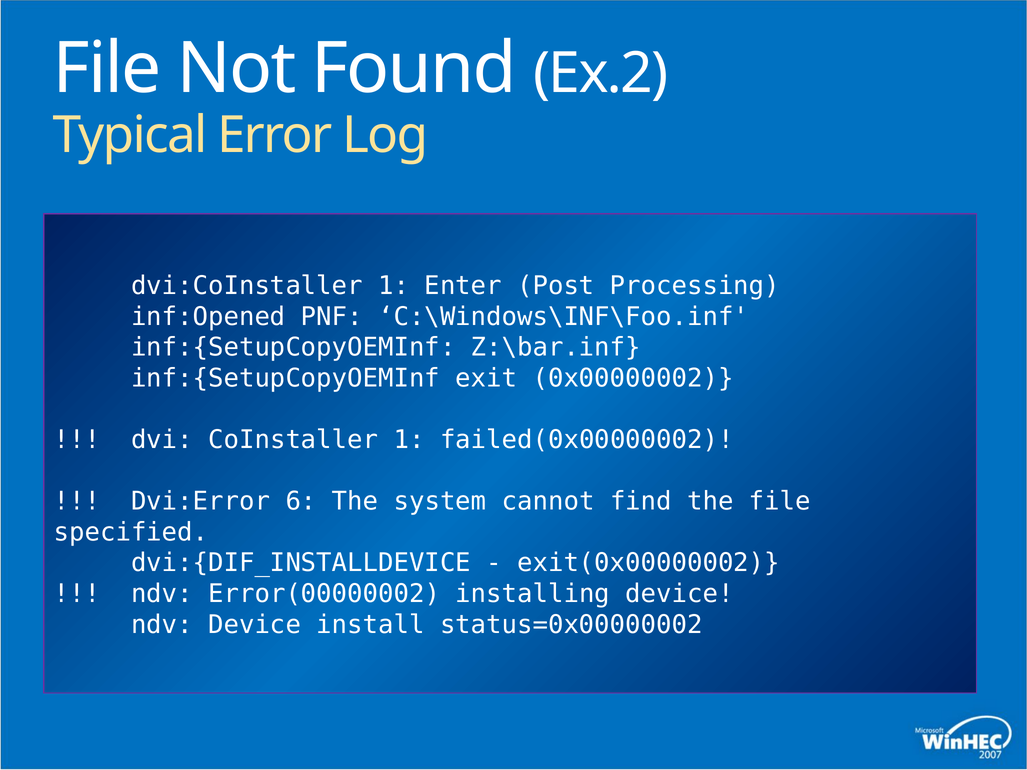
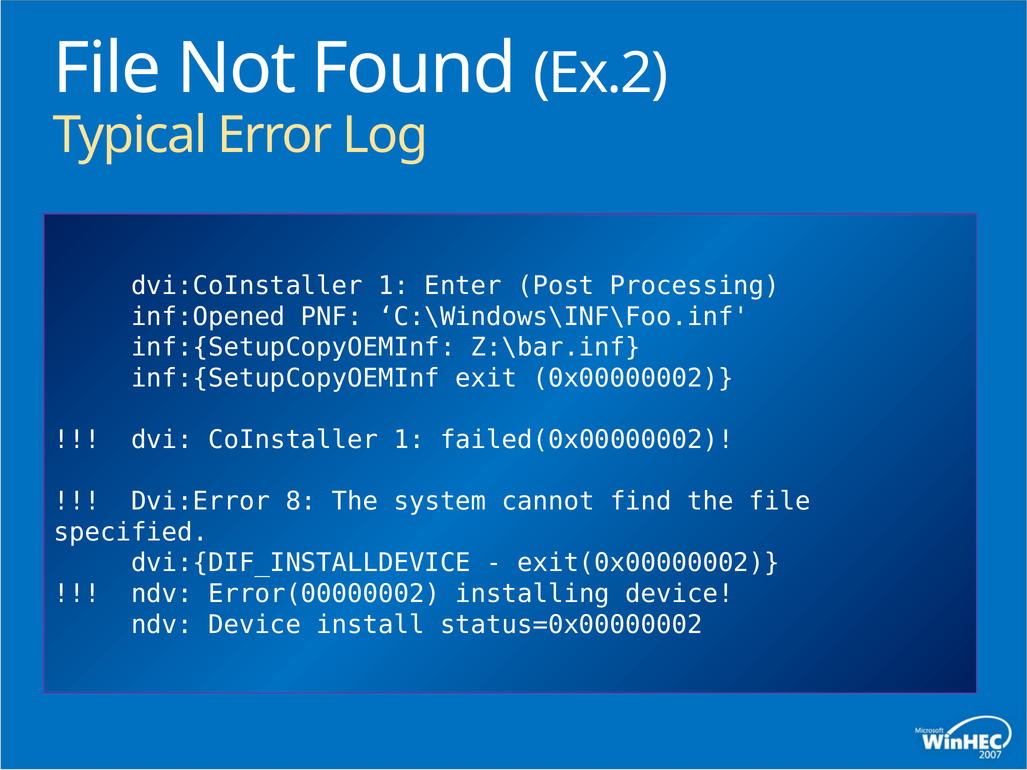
6: 6 -> 8
